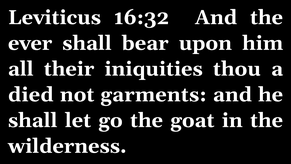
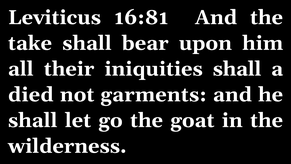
16:32: 16:32 -> 16:81
ever: ever -> take
iniquities thou: thou -> shall
